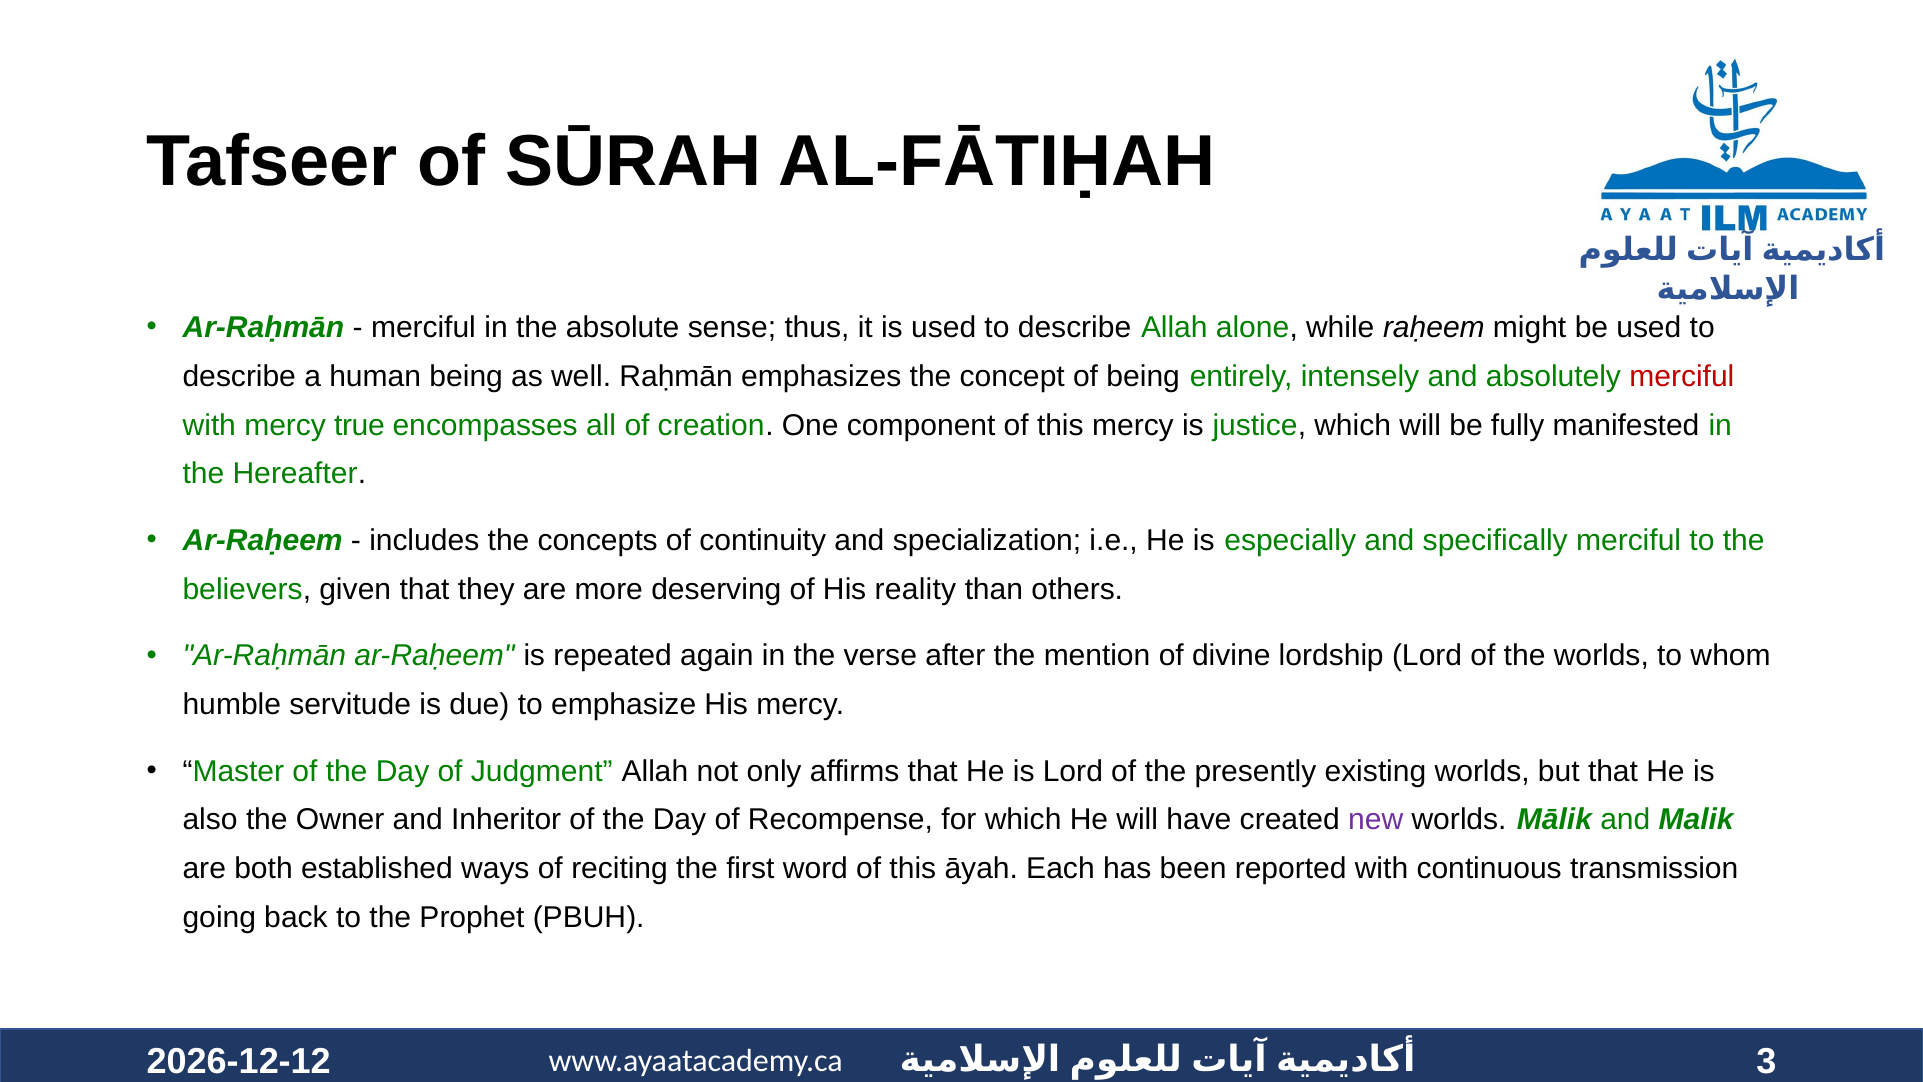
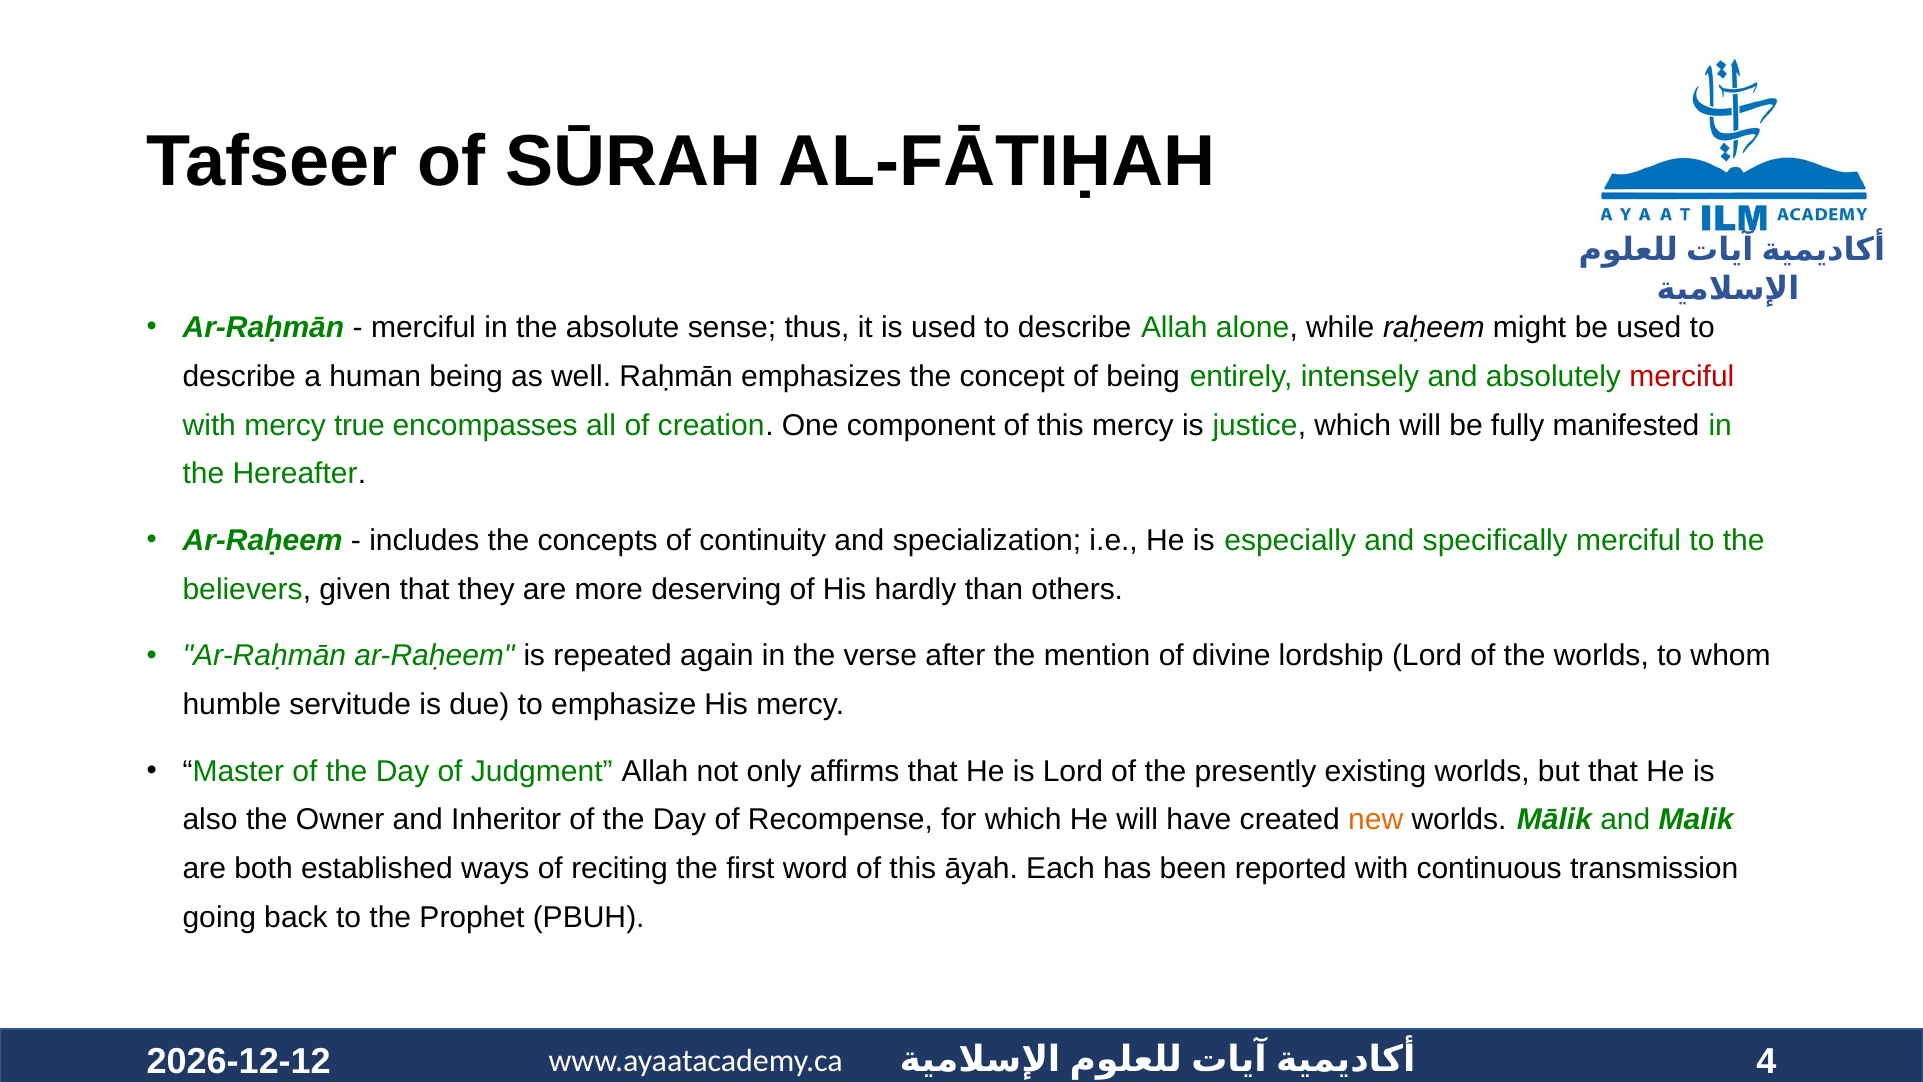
reality: reality -> hardly
new colour: purple -> orange
3: 3 -> 4
